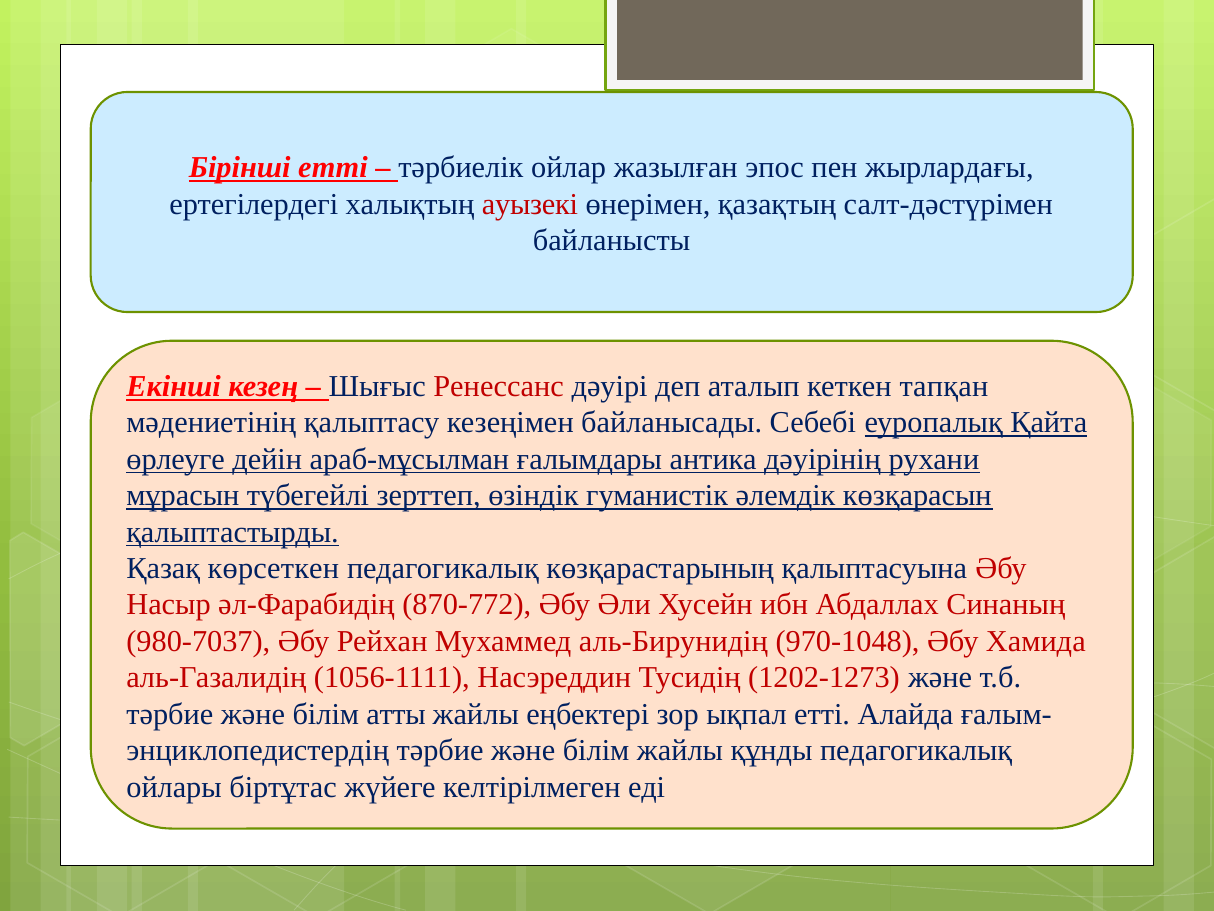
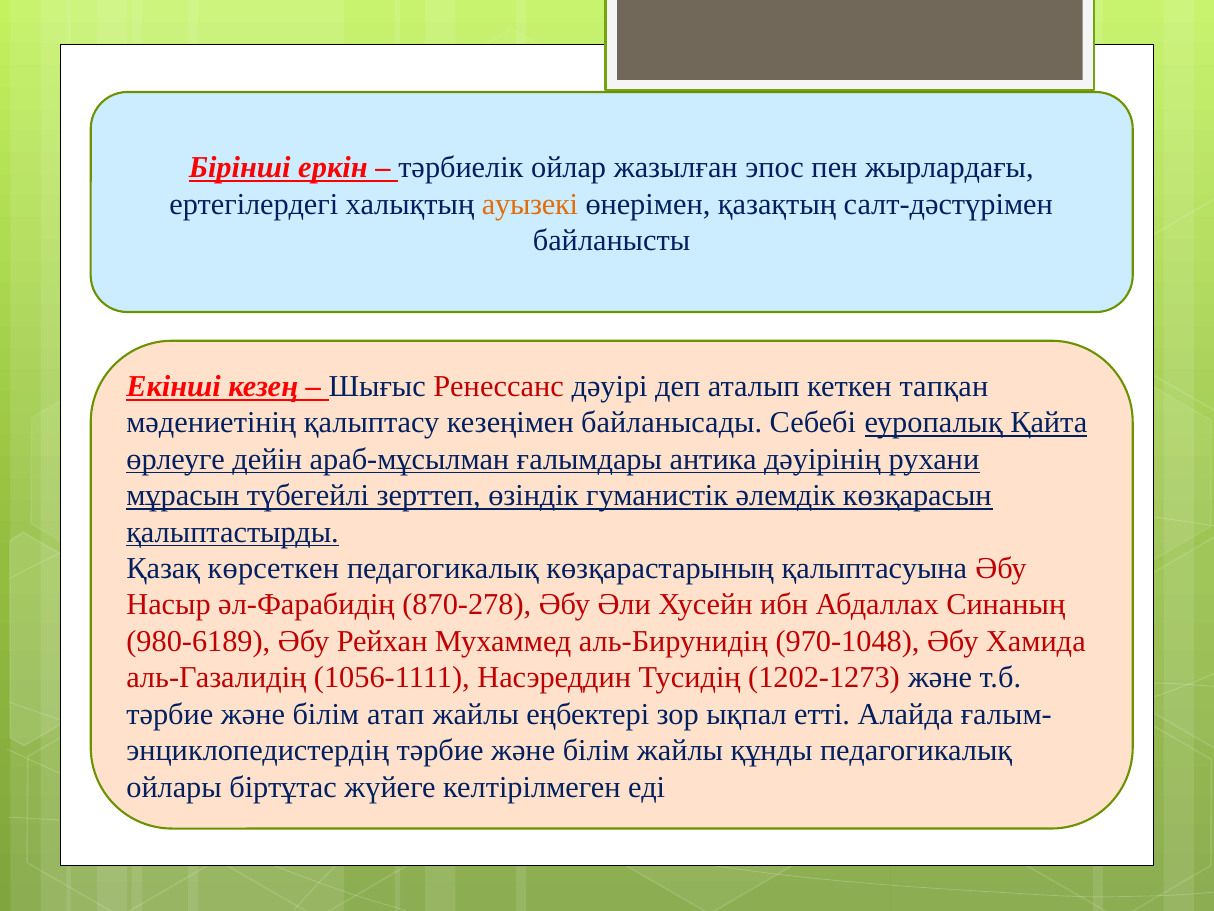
Бірінші етті: етті -> еркін
ауызекі colour: red -> orange
870-772: 870-772 -> 870-278
980-7037: 980-7037 -> 980-6189
атты: атты -> атап
